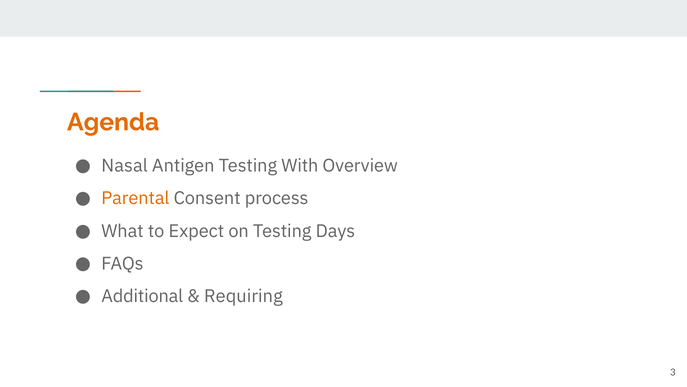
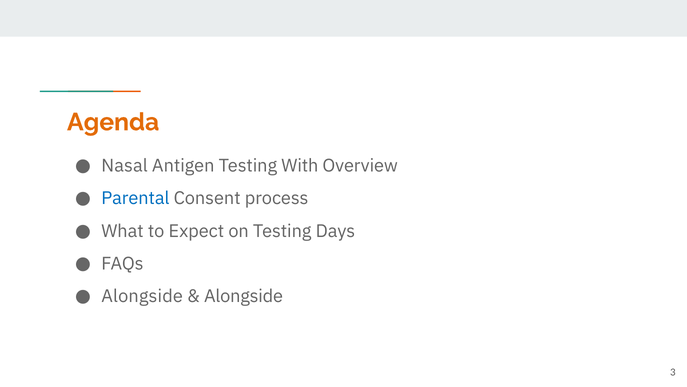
Parental colour: orange -> blue
Additional at (142, 296): Additional -> Alongside
Requiring at (243, 296): Requiring -> Alongside
